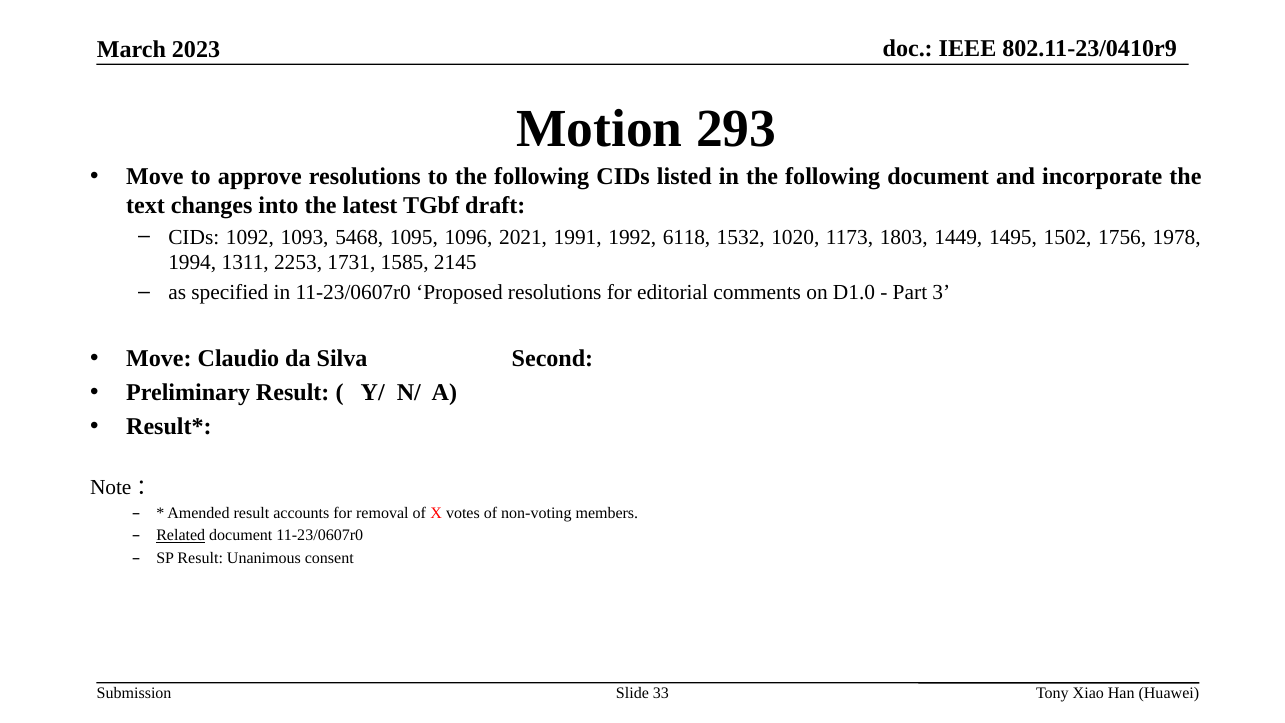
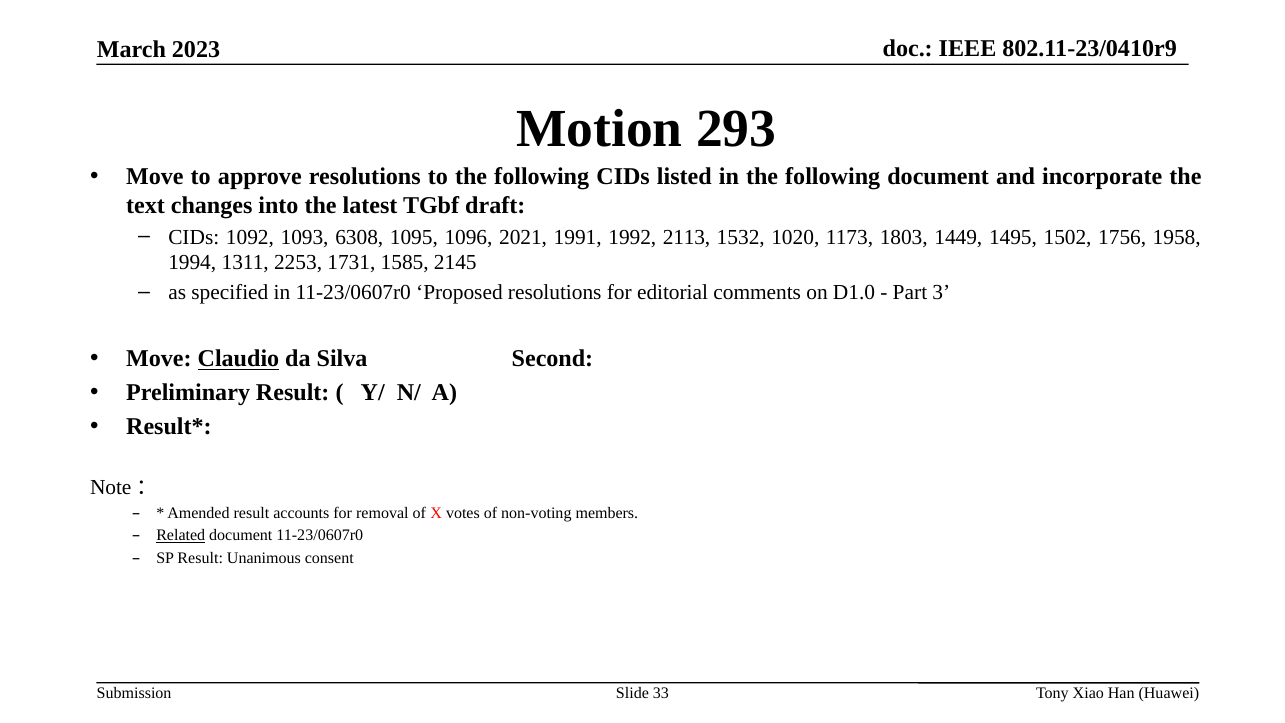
5468: 5468 -> 6308
6118: 6118 -> 2113
1978: 1978 -> 1958
Claudio underline: none -> present
